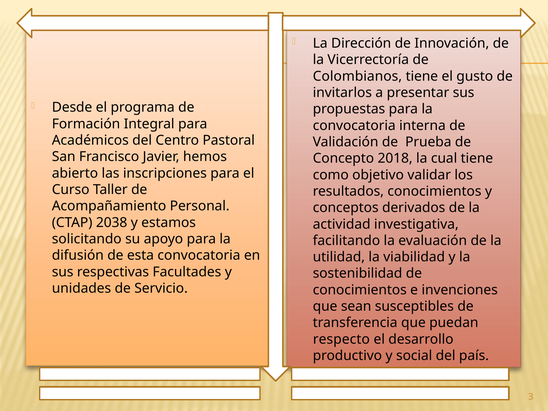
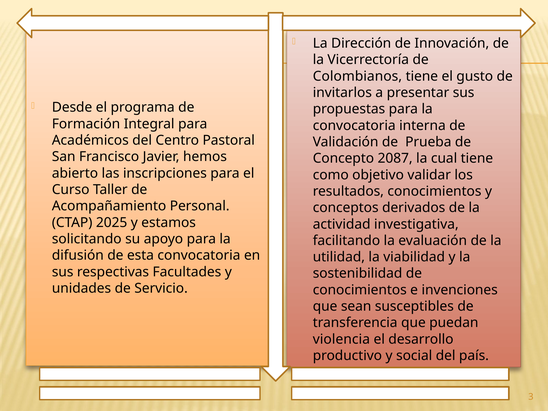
2018: 2018 -> 2087
2038: 2038 -> 2025
respecto: respecto -> violencia
